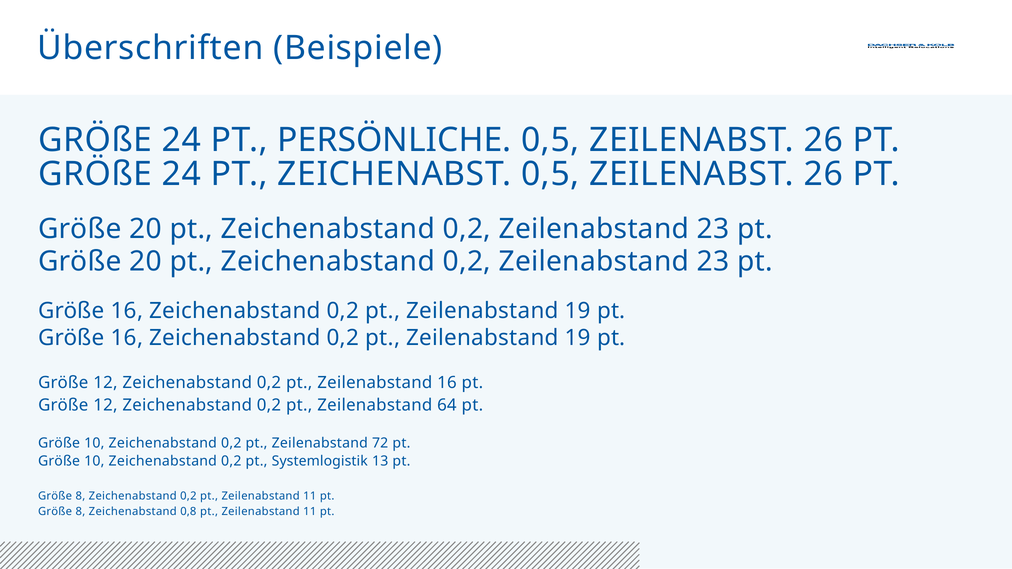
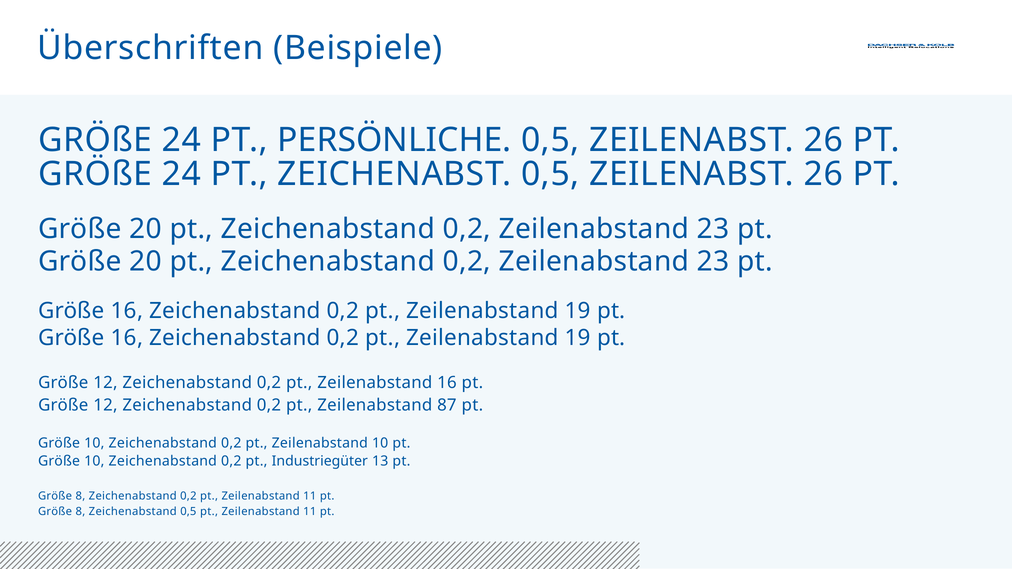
64: 64 -> 87
Zeilenabstand 72: 72 -> 10
Systemlogistik: Systemlogistik -> Industriegüter
Zeichenabstand 0,8: 0,8 -> 0,5
